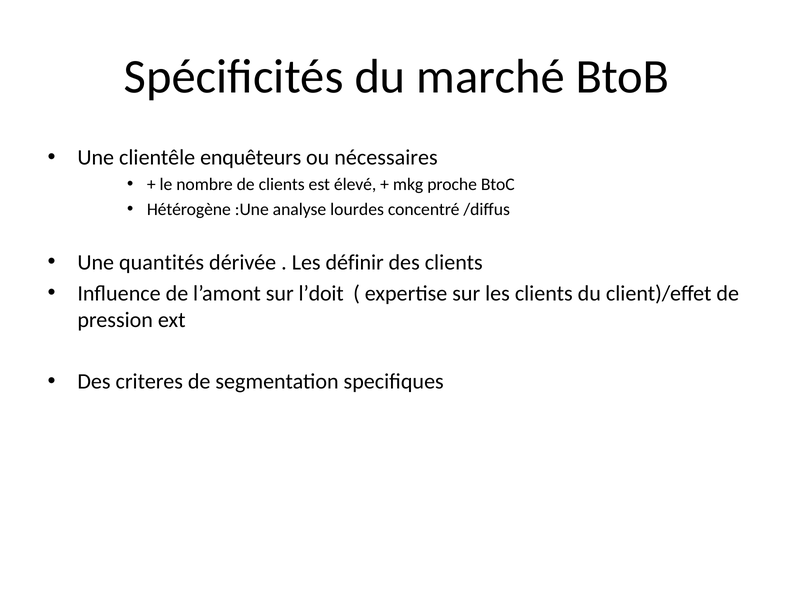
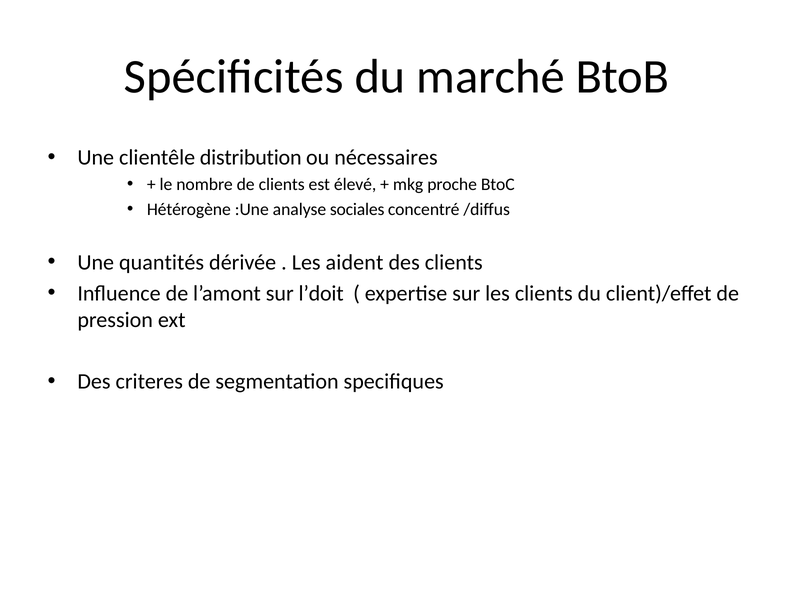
enquêteurs: enquêteurs -> distribution
lourdes: lourdes -> sociales
définir: définir -> aident
